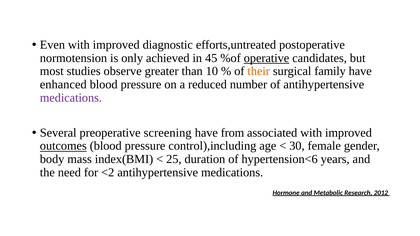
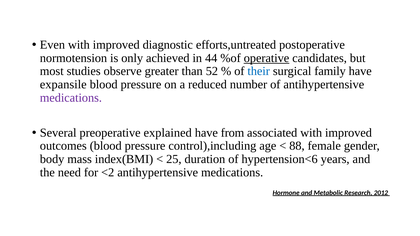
45: 45 -> 44
10: 10 -> 52
their colour: orange -> blue
enhanced: enhanced -> expansile
screening: screening -> explained
outcomes underline: present -> none
30: 30 -> 88
